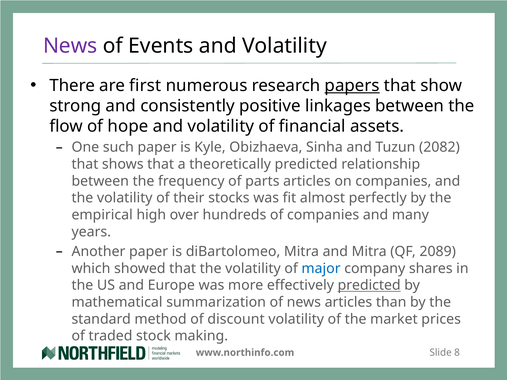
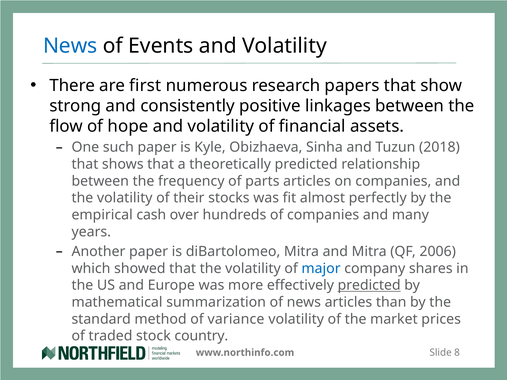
News at (70, 46) colour: purple -> blue
papers underline: present -> none
2082: 2082 -> 2018
high: high -> cash
2089: 2089 -> 2006
discount: discount -> variance
making: making -> country
